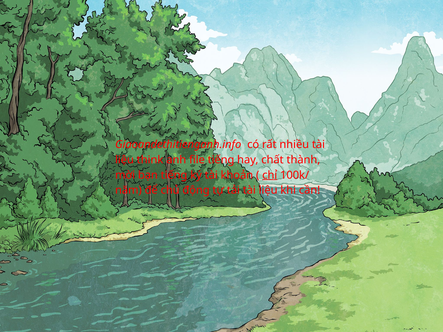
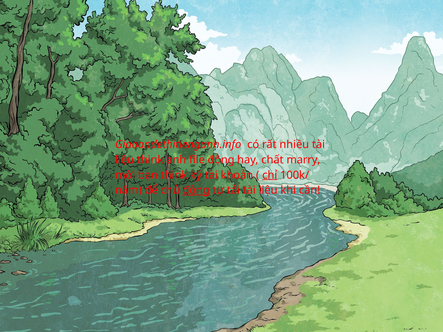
file tiếng: tiếng -> động
thành: thành -> marry
bạn tiếng: tiếng -> think
động at (196, 190) underline: none -> present
